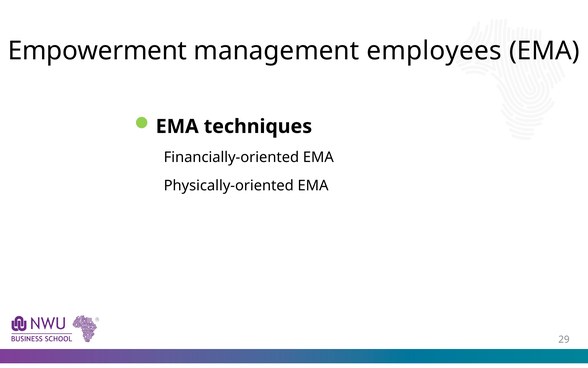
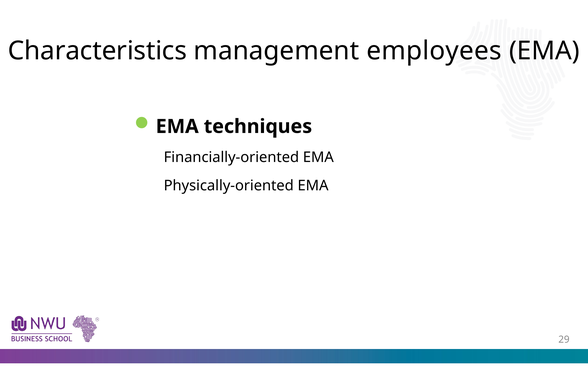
Empowerment: Empowerment -> Characteristics
